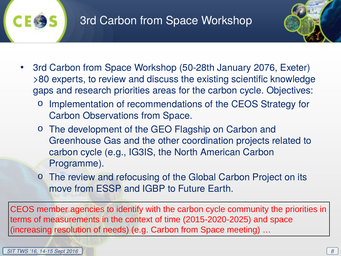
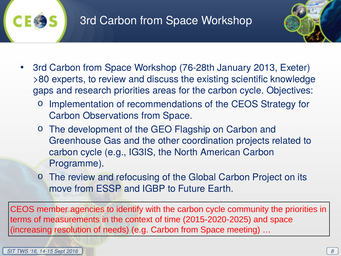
50-28th: 50-28th -> 76-28th
2076: 2076 -> 2013
